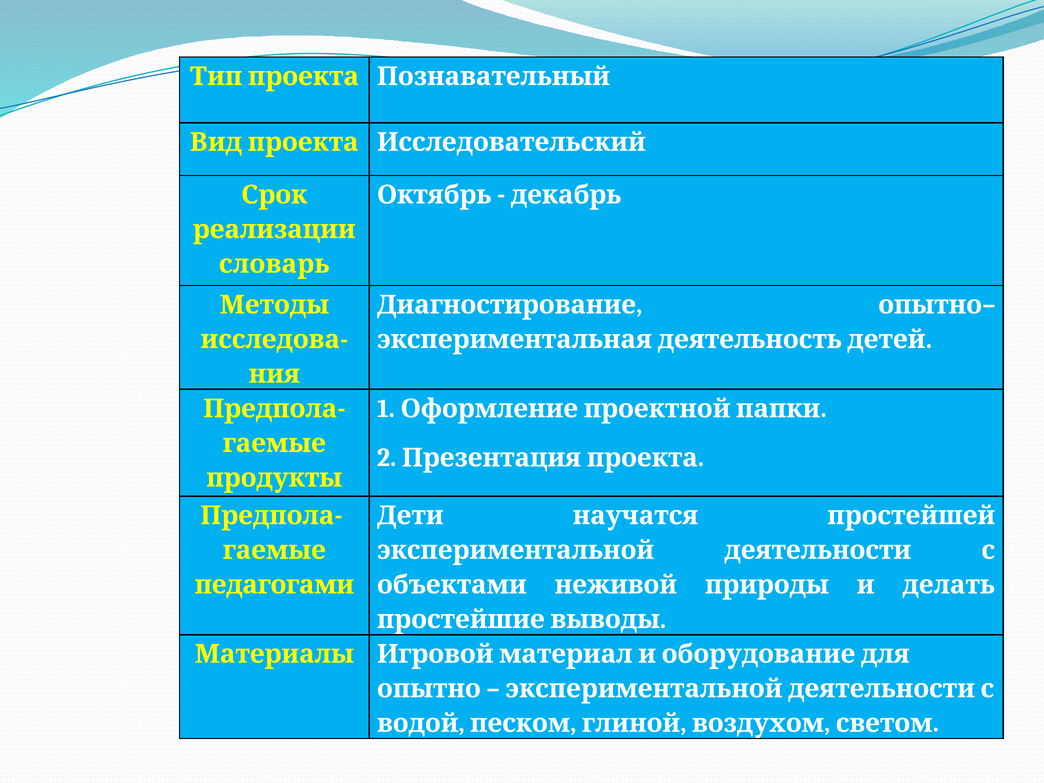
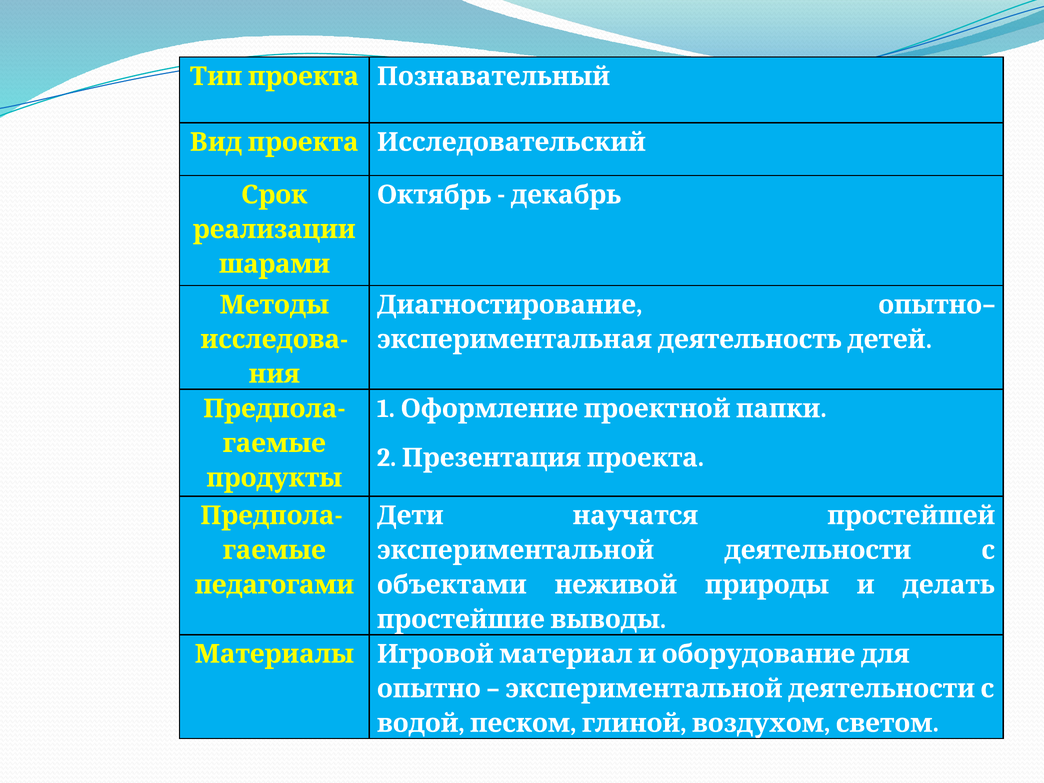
словарь: словарь -> шарами
